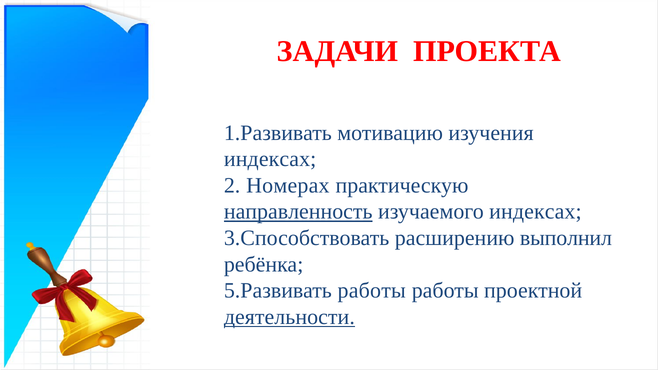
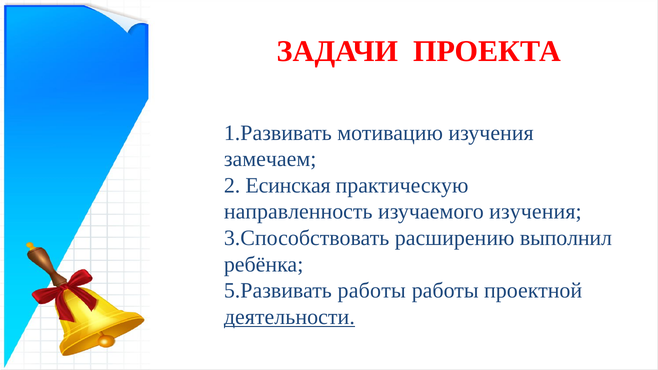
индексах at (270, 159): индексах -> замечаем
Номерах: Номерах -> Есинская
направленность underline: present -> none
изучаемого индексах: индексах -> изучения
